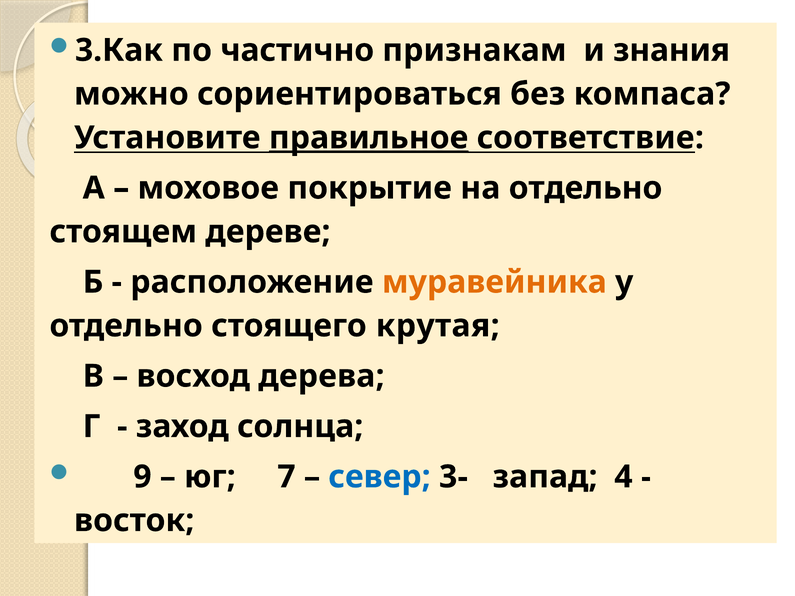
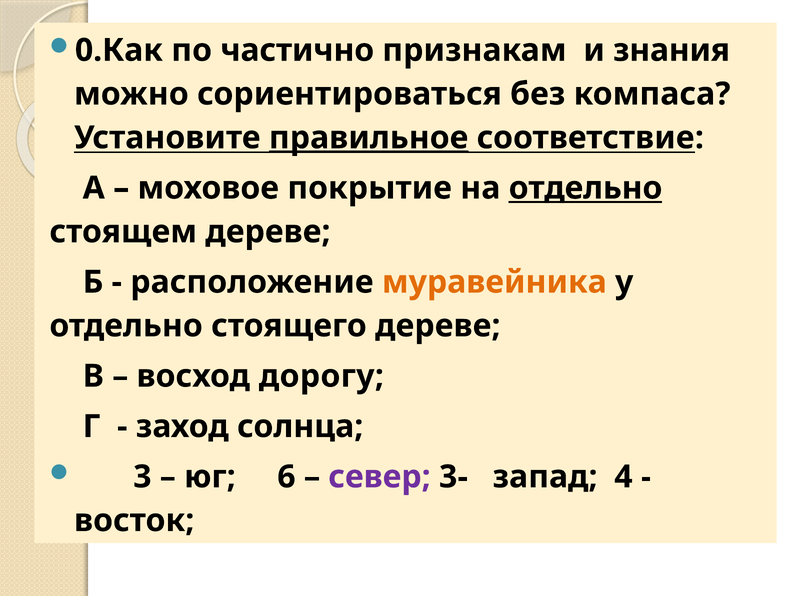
3.Как: 3.Как -> 0.Как
отдельно at (586, 188) underline: none -> present
стоящего крутая: крутая -> дереве
дерева: дерева -> дорогу
9: 9 -> 3
7: 7 -> 6
север colour: blue -> purple
